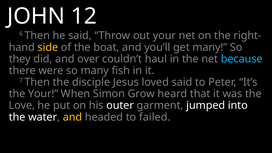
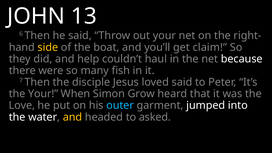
12: 12 -> 13
get many: many -> claim
over: over -> help
because colour: light blue -> white
outer colour: white -> light blue
failed: failed -> asked
